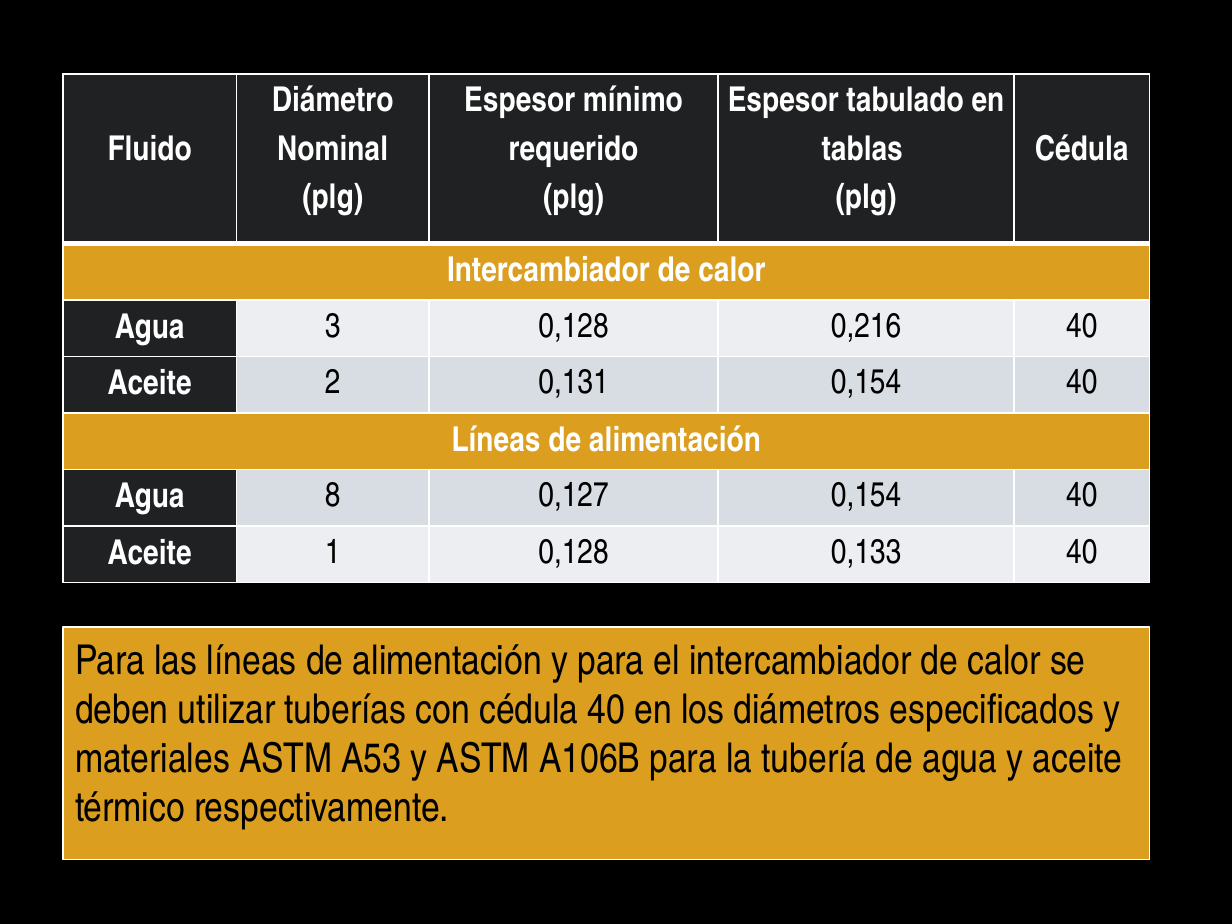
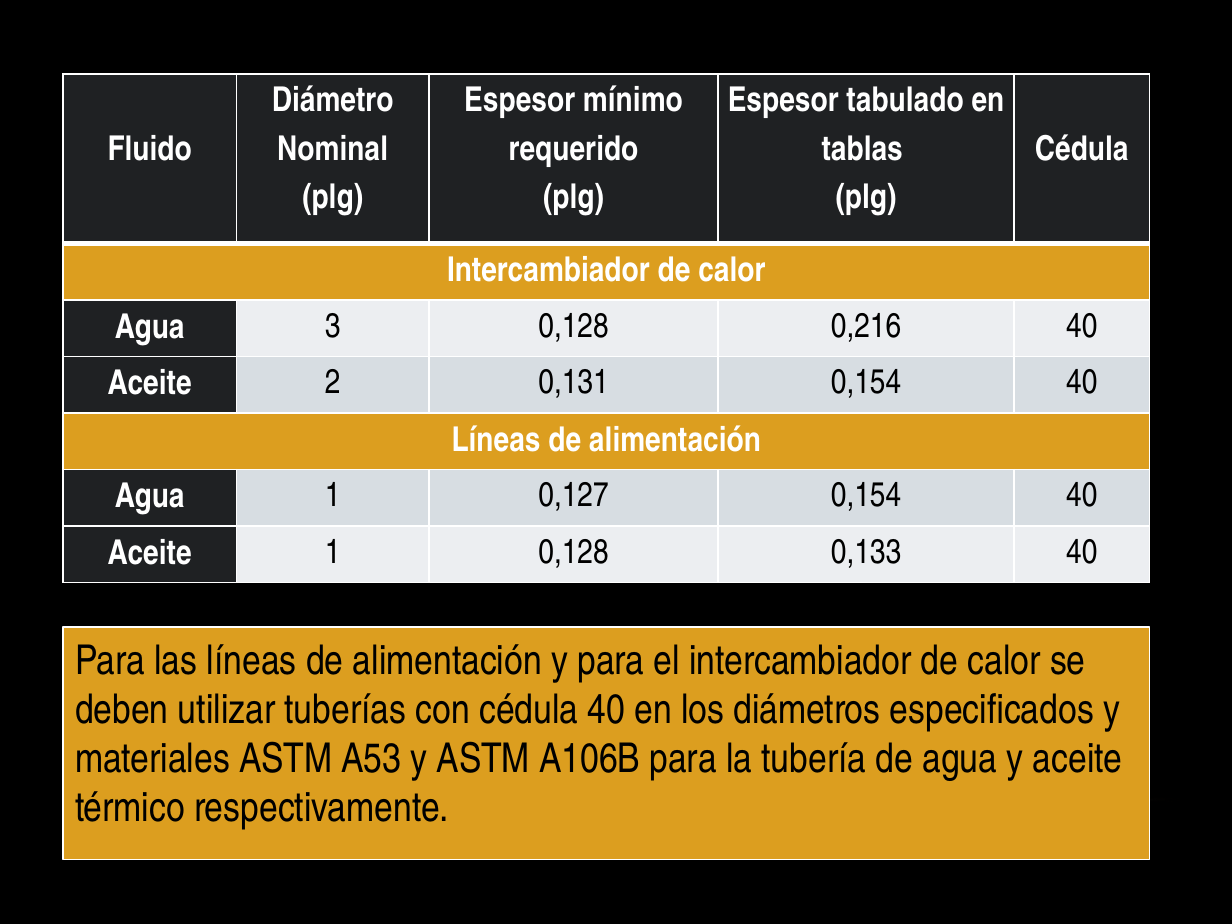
Agua 8: 8 -> 1
